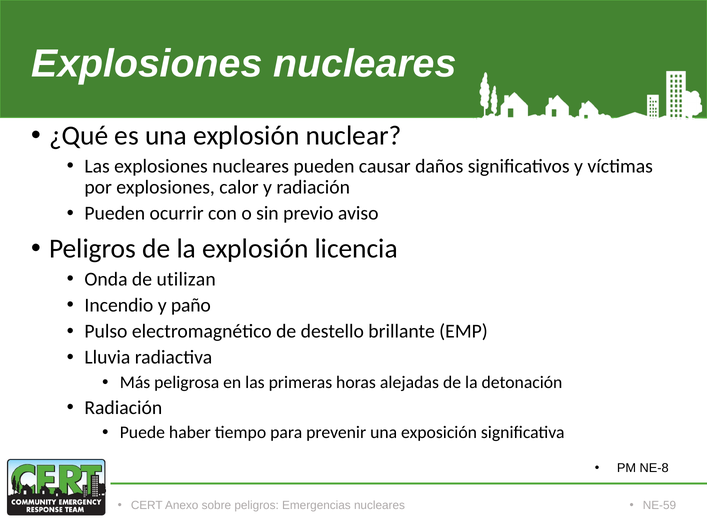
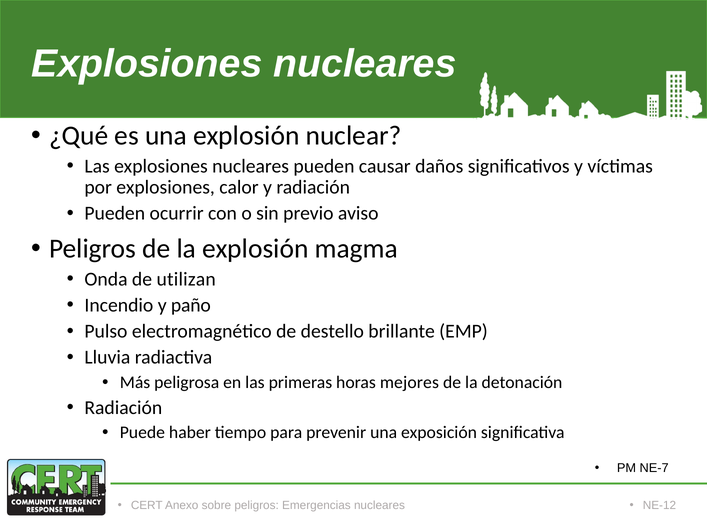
licencia: licencia -> magma
alejadas: alejadas -> mejores
NE-8: NE-8 -> NE-7
NE-59: NE-59 -> NE-12
